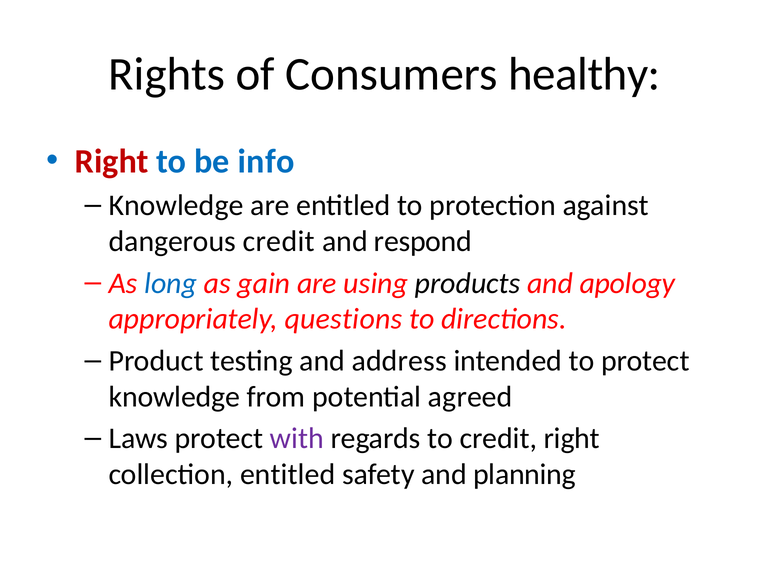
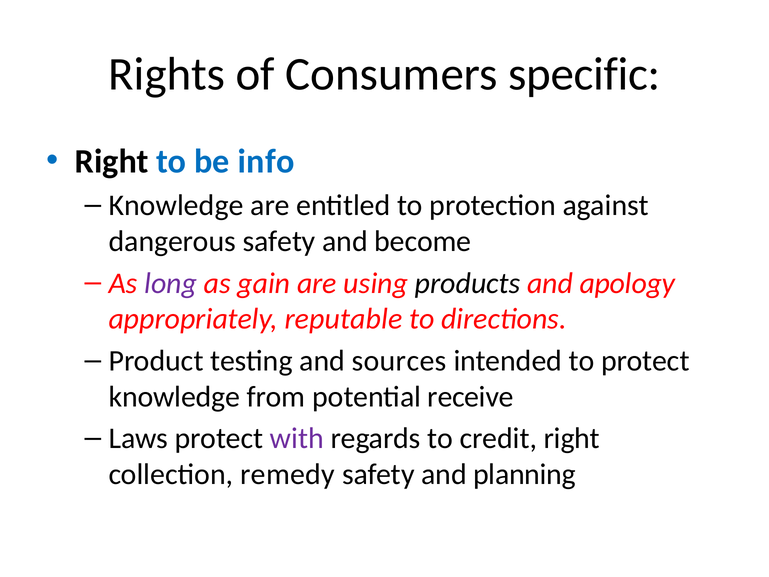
healthy: healthy -> specific
Right at (112, 161) colour: red -> black
dangerous credit: credit -> safety
respond: respond -> become
long colour: blue -> purple
questions: questions -> reputable
address: address -> sources
agreed: agreed -> receive
collection entitled: entitled -> remedy
